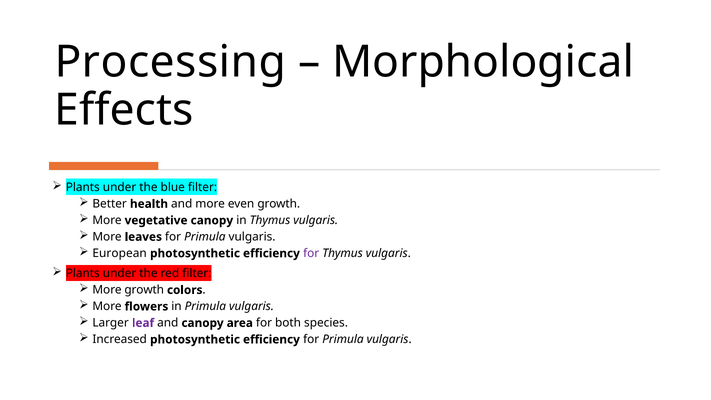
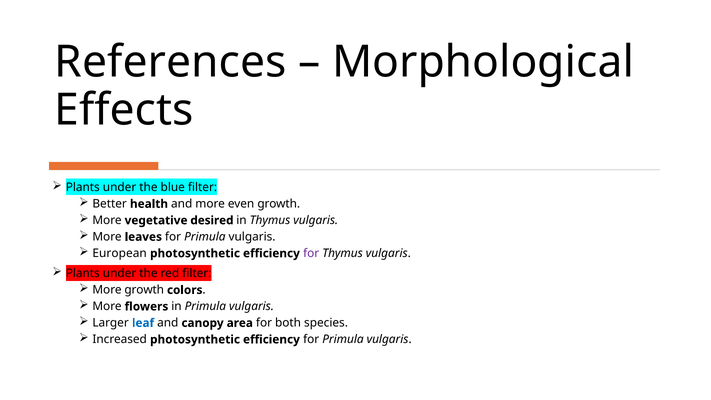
Processing: Processing -> References
vegetative canopy: canopy -> desired
leaf colour: purple -> blue
